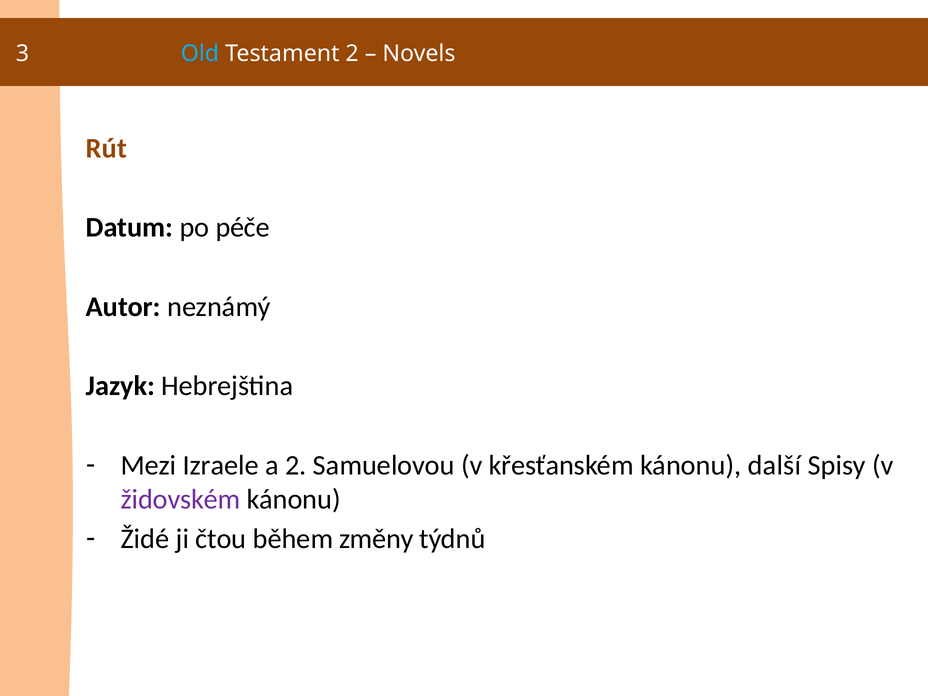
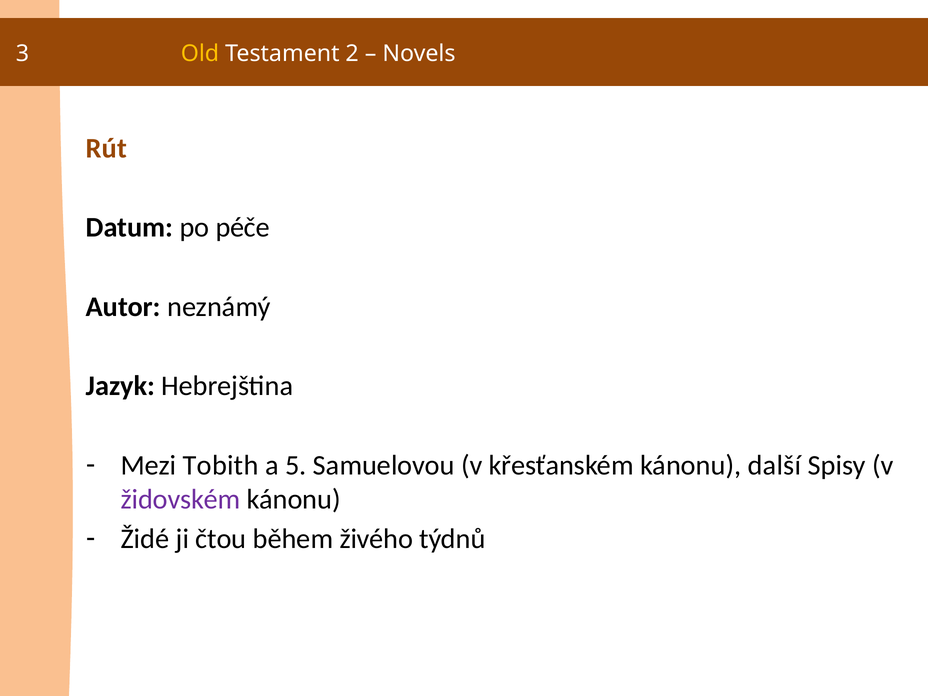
Old colour: light blue -> yellow
Izraele: Izraele -> Tobith
a 2: 2 -> 5
změny: změny -> živého
